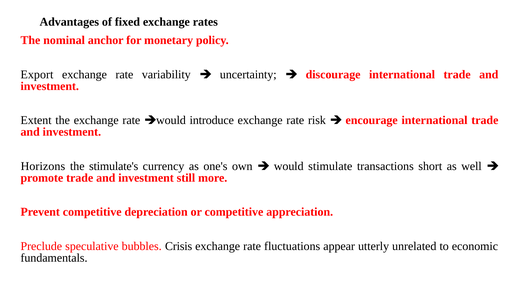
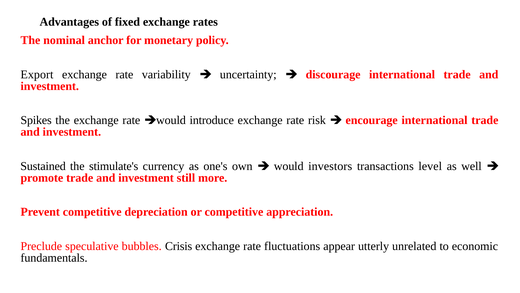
Extent: Extent -> Spikes
Horizons: Horizons -> Sustained
stimulate: stimulate -> investors
short: short -> level
